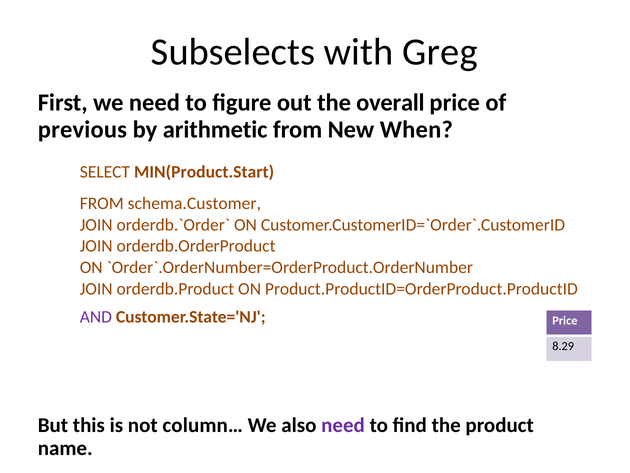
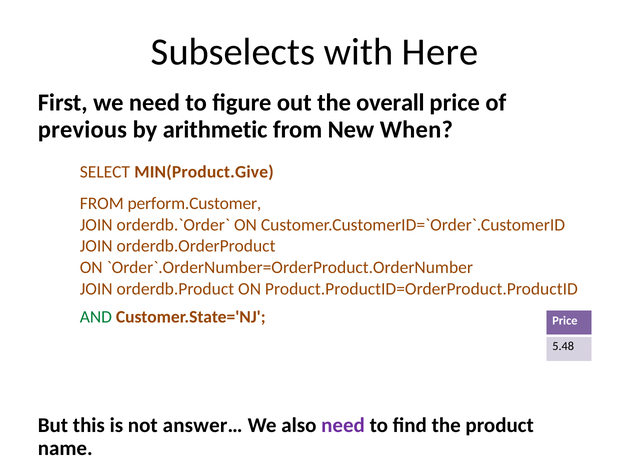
Greg: Greg -> Here
MIN(Product.Start: MIN(Product.Start -> MIN(Product.Give
schema.Customer: schema.Customer -> perform.Customer
AND colour: purple -> green
8.29: 8.29 -> 5.48
column…: column… -> answer…
